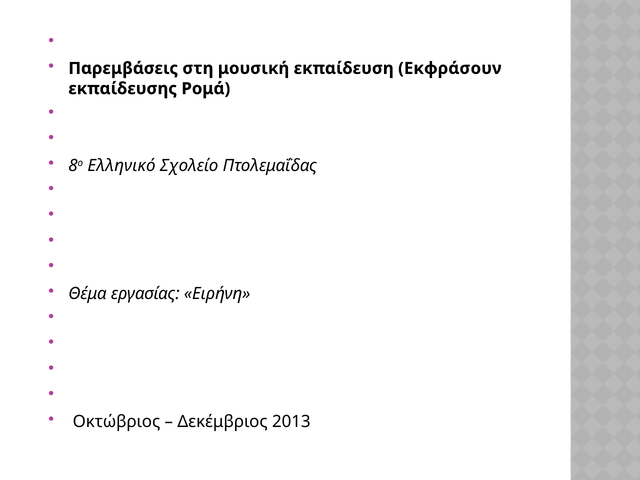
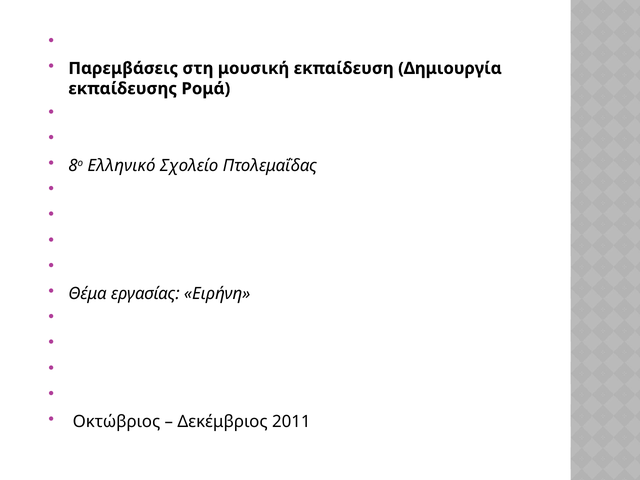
Εκφράσουν: Εκφράσουν -> Δημιουργία
2013: 2013 -> 2011
